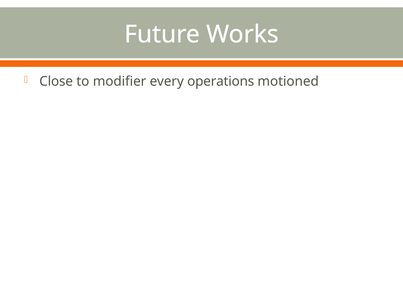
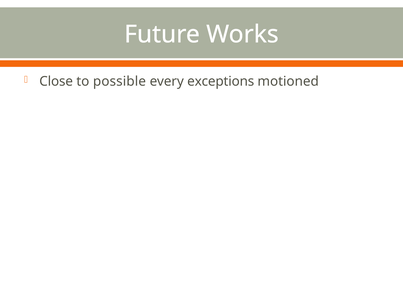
modifier: modifier -> possible
operations: operations -> exceptions
